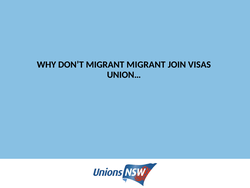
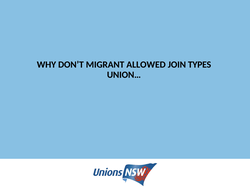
MIGRANT MIGRANT: MIGRANT -> ALLOWED
VISAS: VISAS -> TYPES
